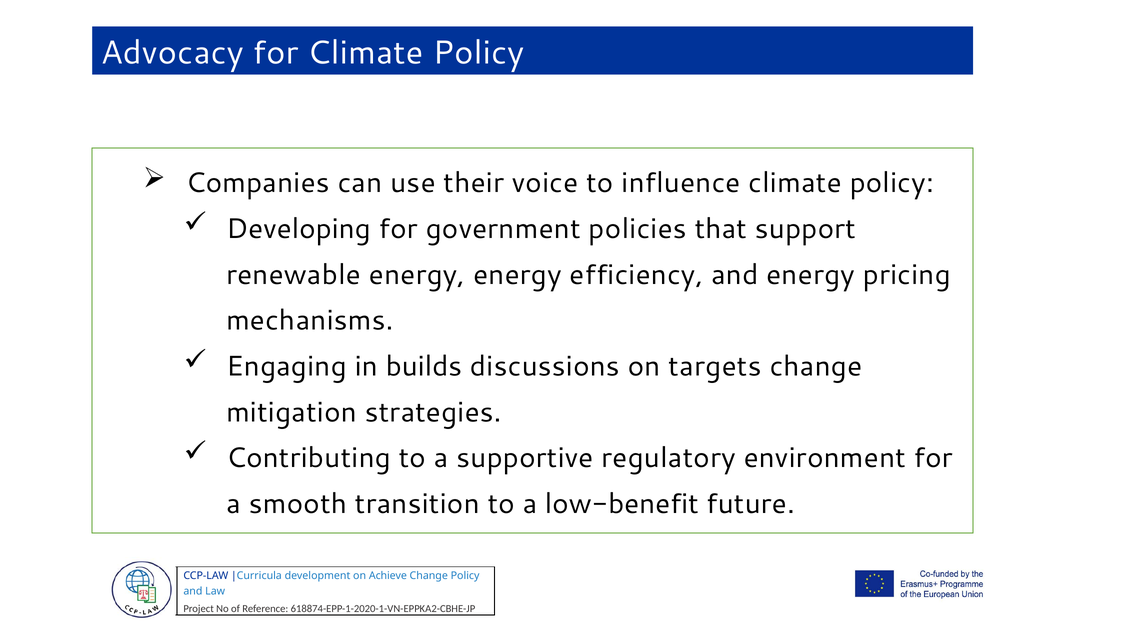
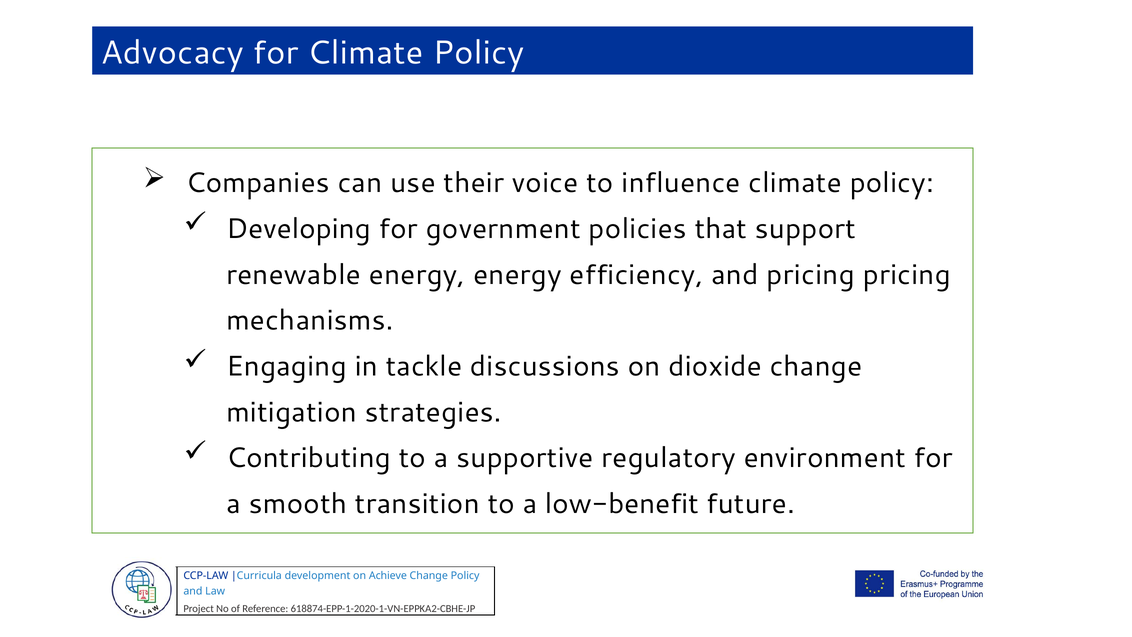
and energy: energy -> pricing
builds: builds -> tackle
targets: targets -> dioxide
